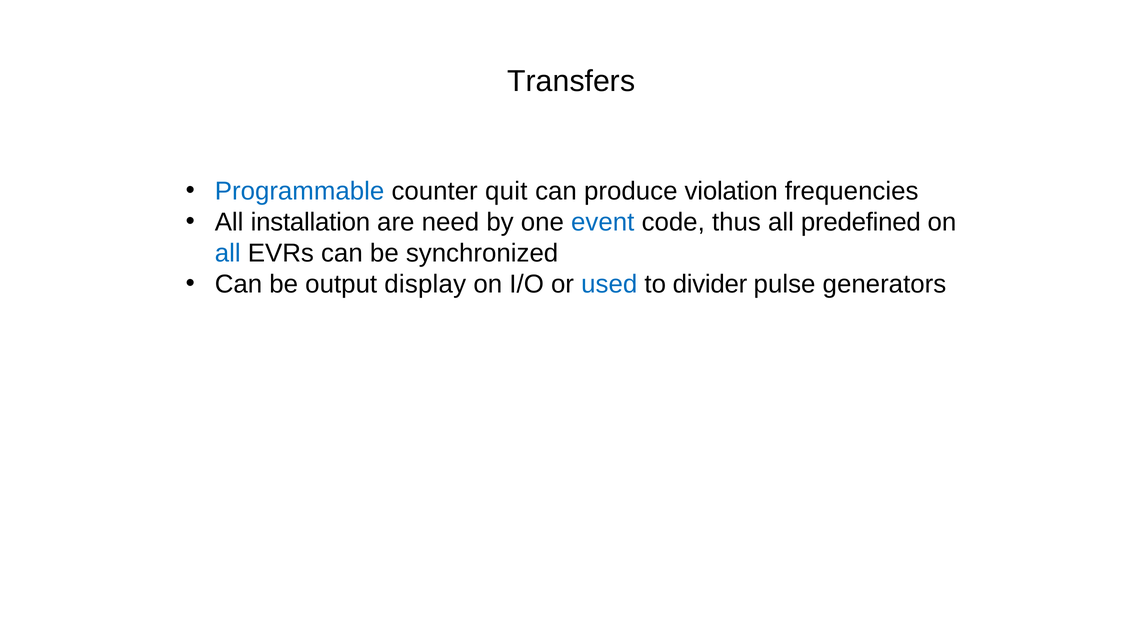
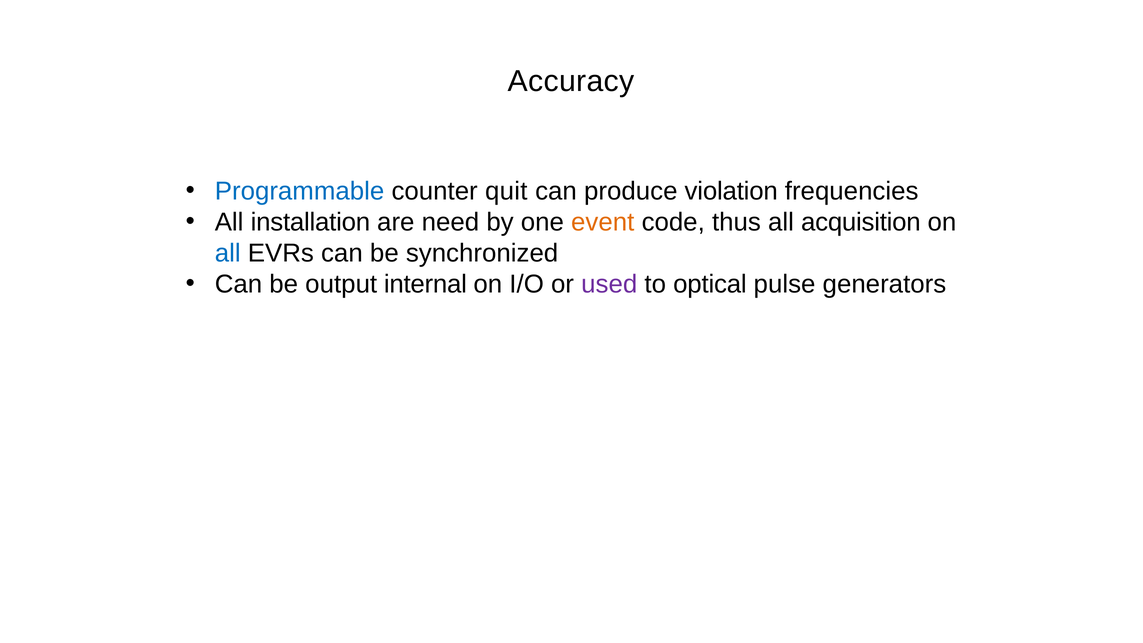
Transfers: Transfers -> Accuracy
event colour: blue -> orange
predefined: predefined -> acquisition
display: display -> internal
used colour: blue -> purple
divider: divider -> optical
